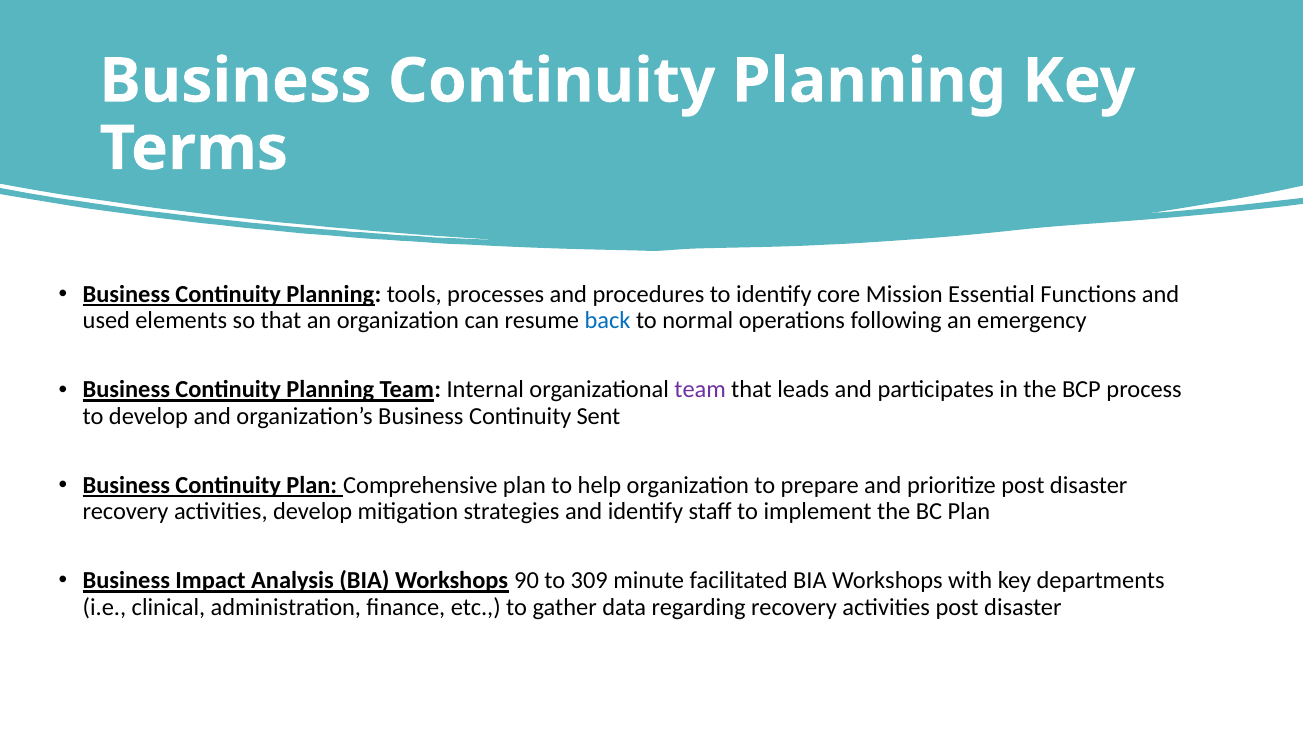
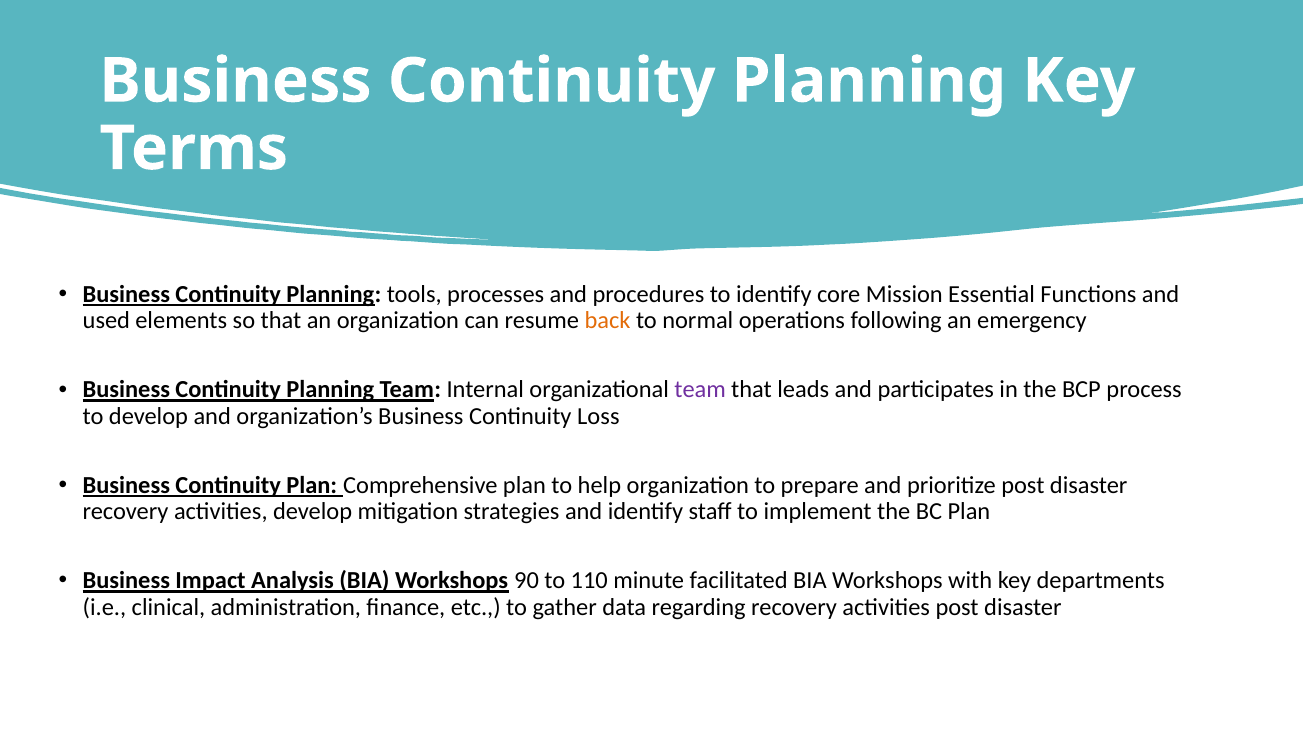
back colour: blue -> orange
Sent: Sent -> Loss
309: 309 -> 110
